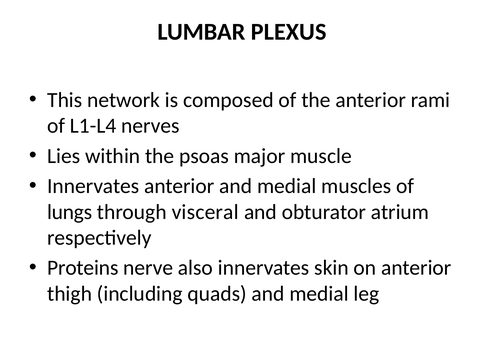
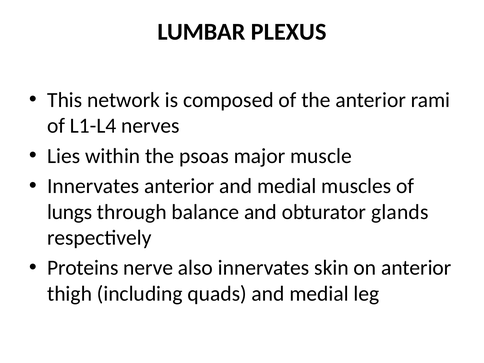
visceral: visceral -> balance
atrium: atrium -> glands
